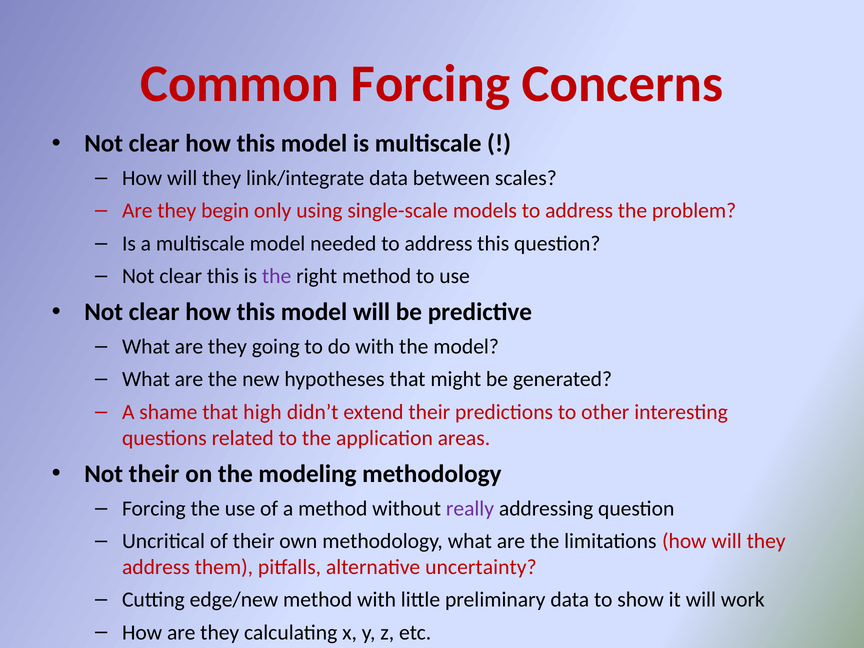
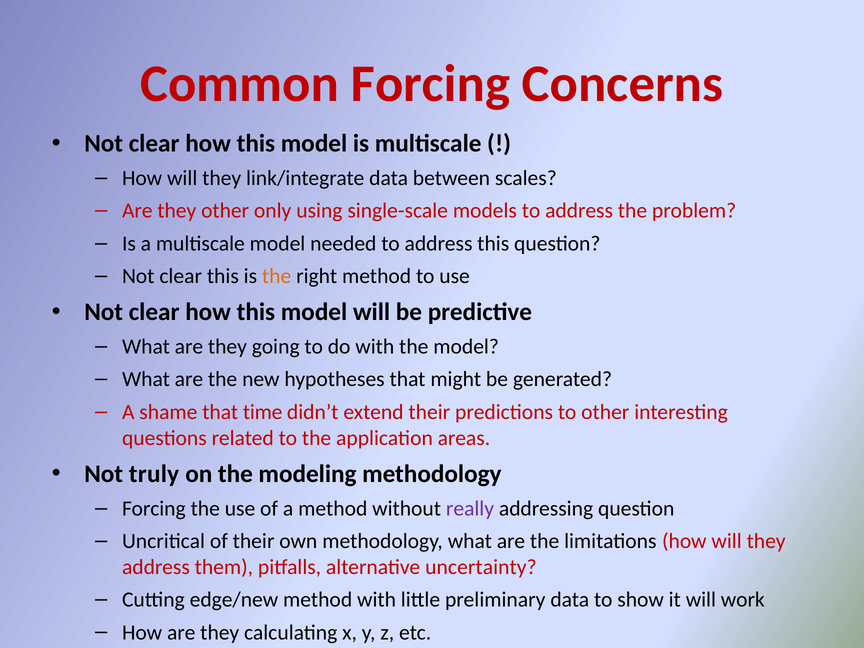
they begin: begin -> other
the at (277, 276) colour: purple -> orange
high: high -> time
Not their: their -> truly
